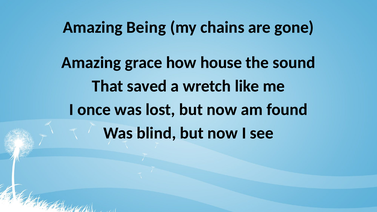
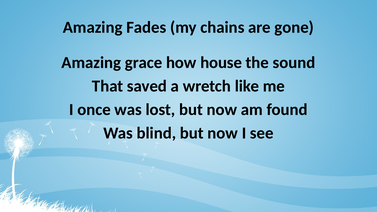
Being: Being -> Fades
